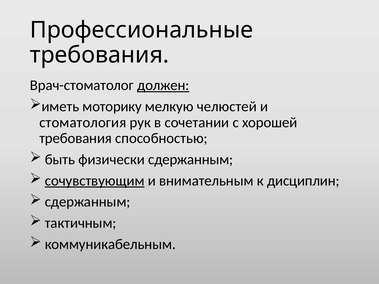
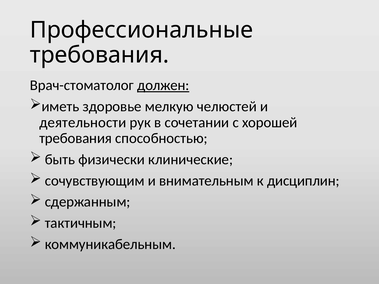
моторику: моторику -> здоровье
стоматология: стоматология -> деятельности
физически сдержанным: сдержанным -> клинические
сочувствующим underline: present -> none
